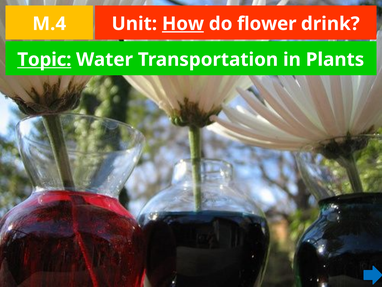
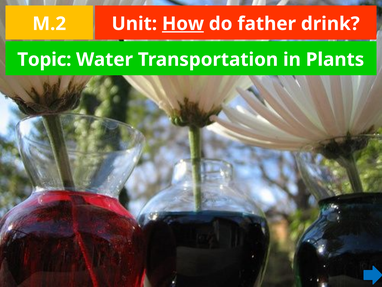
M.4: M.4 -> M.2
flower: flower -> father
Topic underline: present -> none
